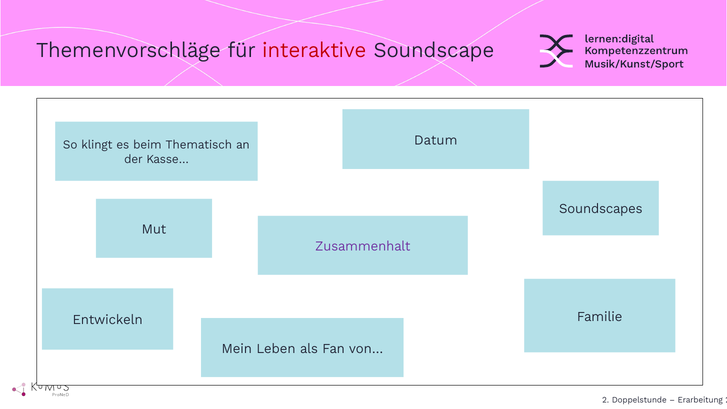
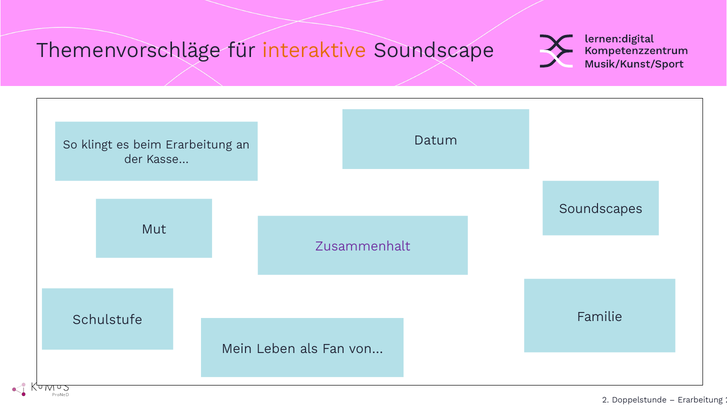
interaktive colour: red -> orange
beim Thematisch: Thematisch -> Erarbeitung
Entwickeln: Entwickeln -> Schulstufe
